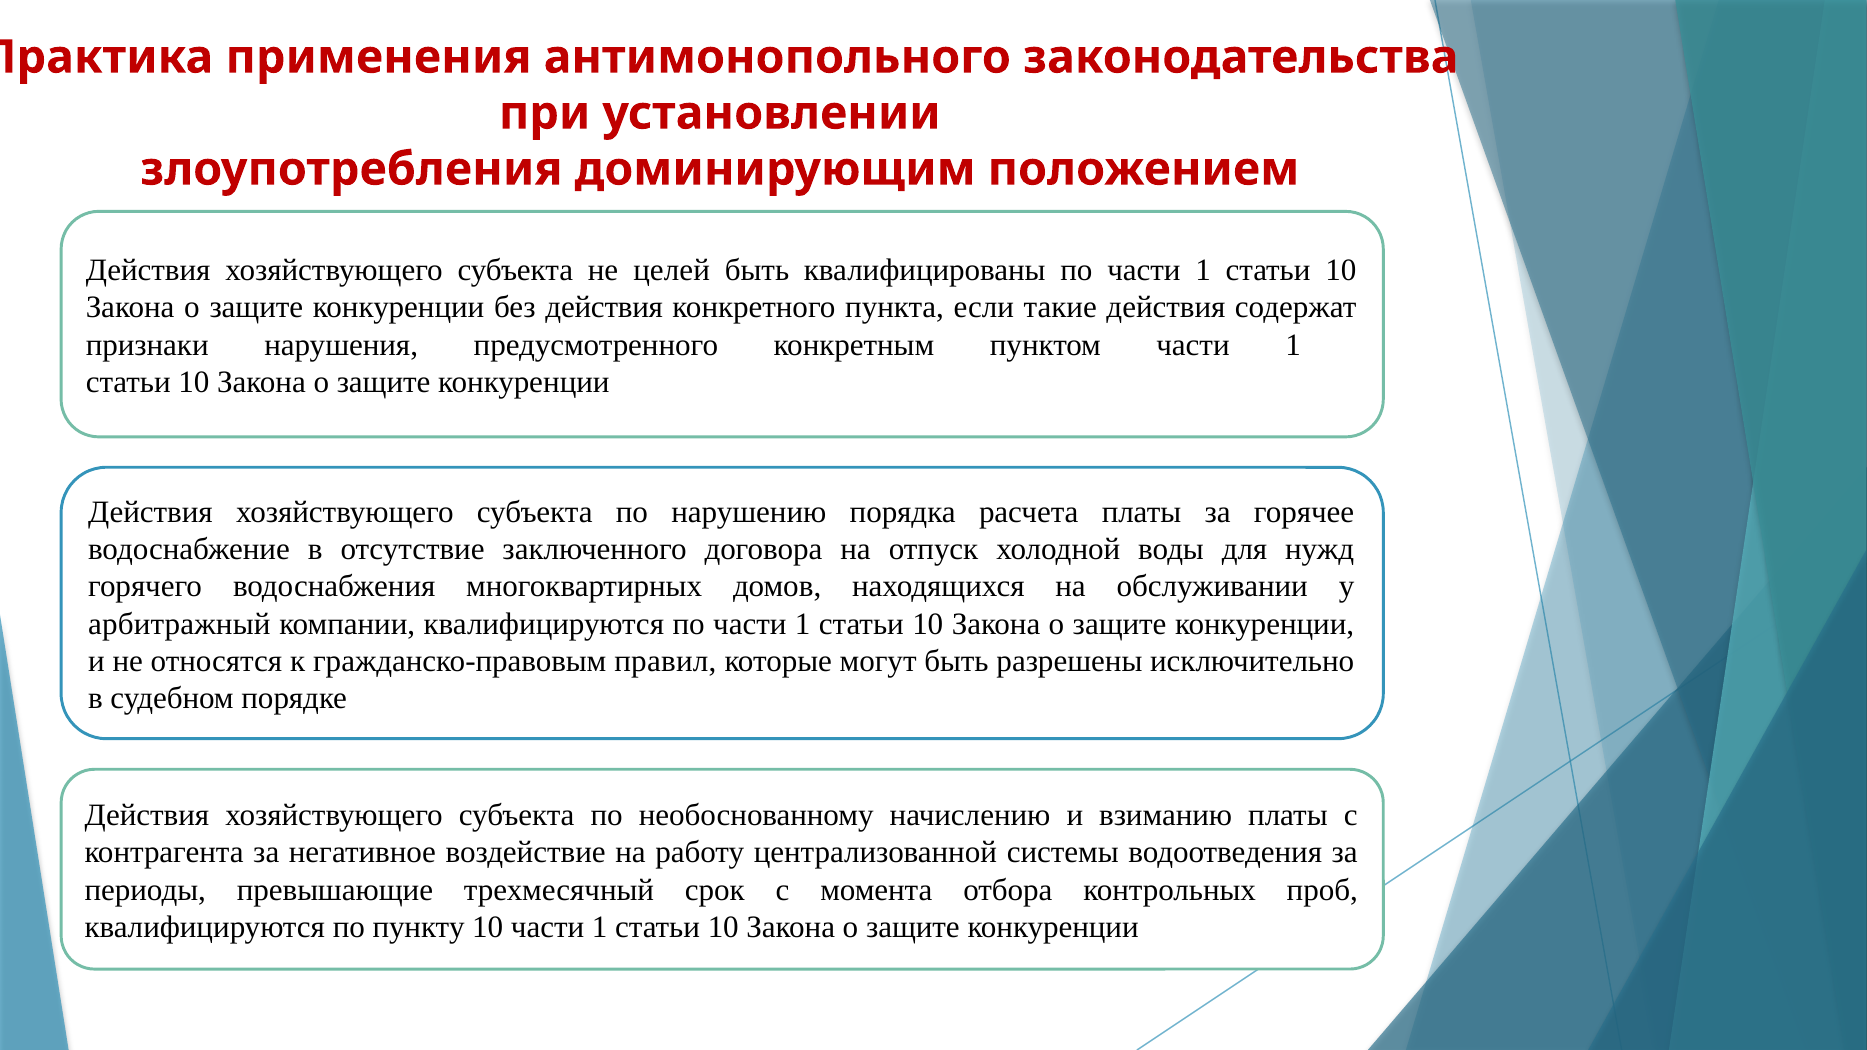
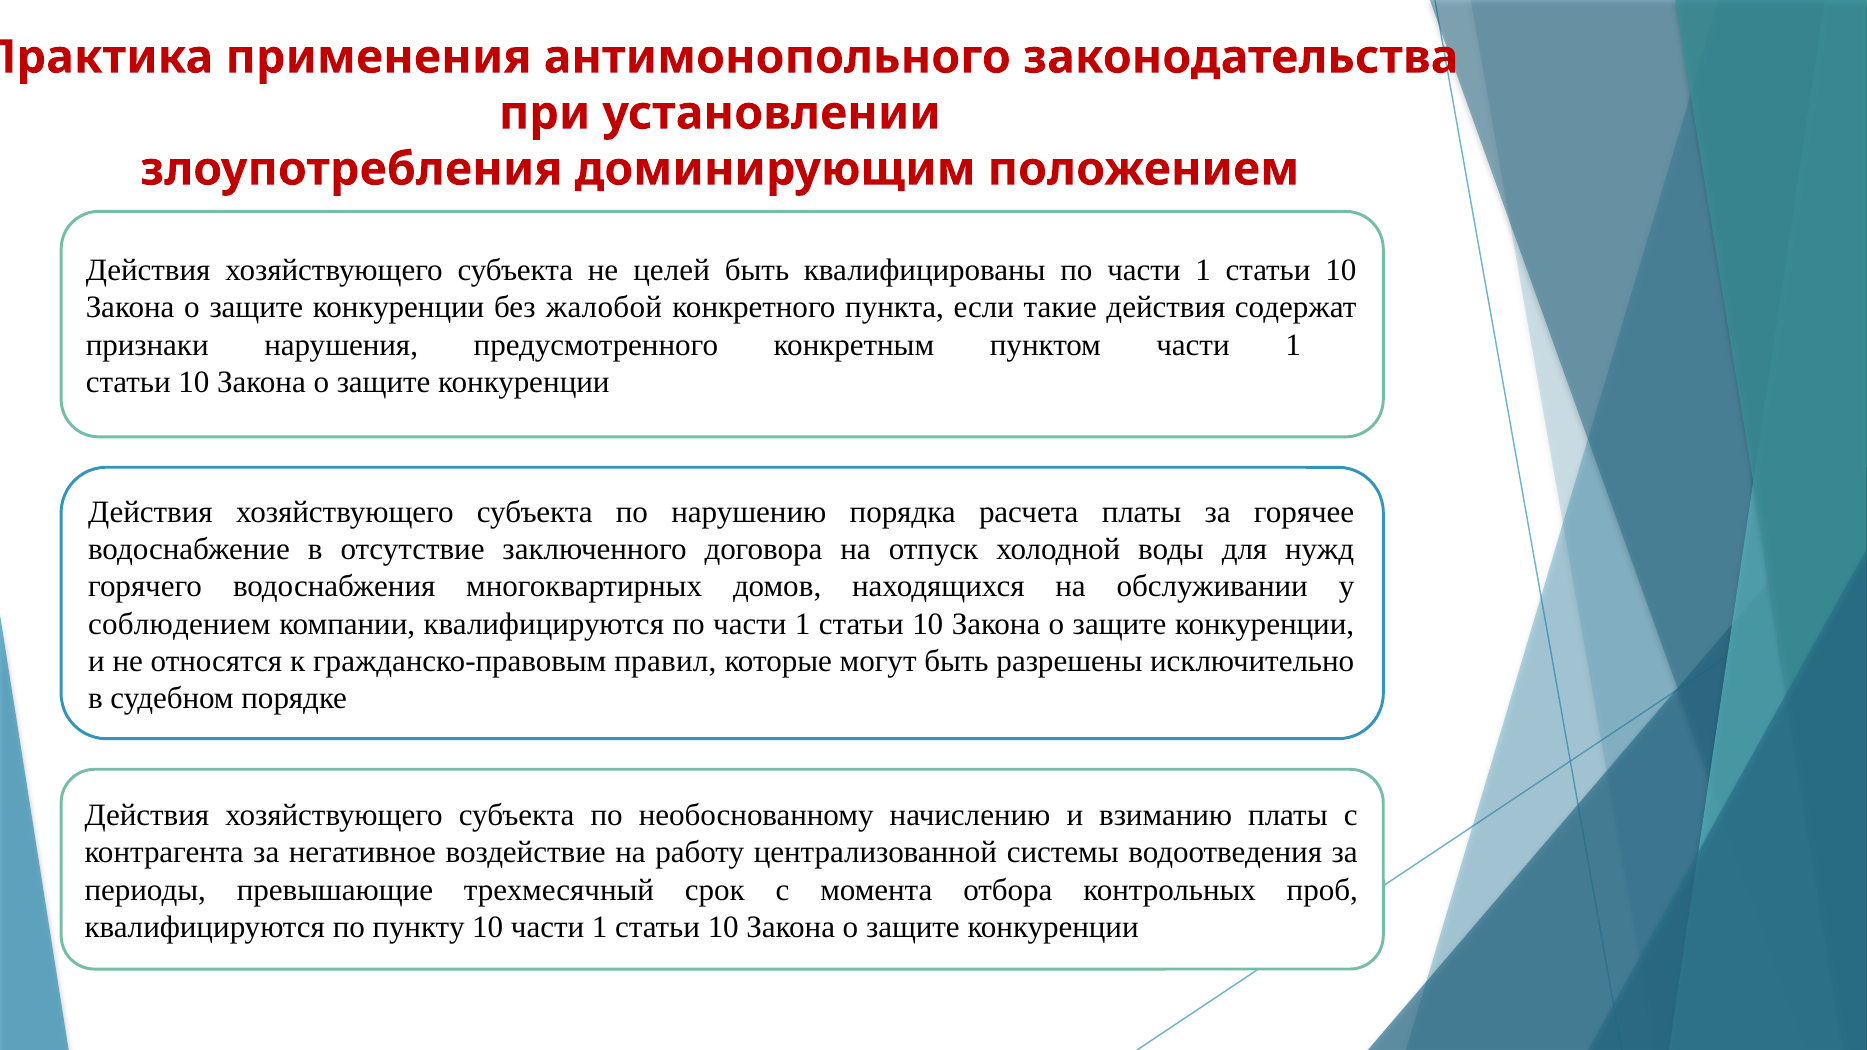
без действия: действия -> жалобой
арбитражный: арбитражный -> соблюдением
